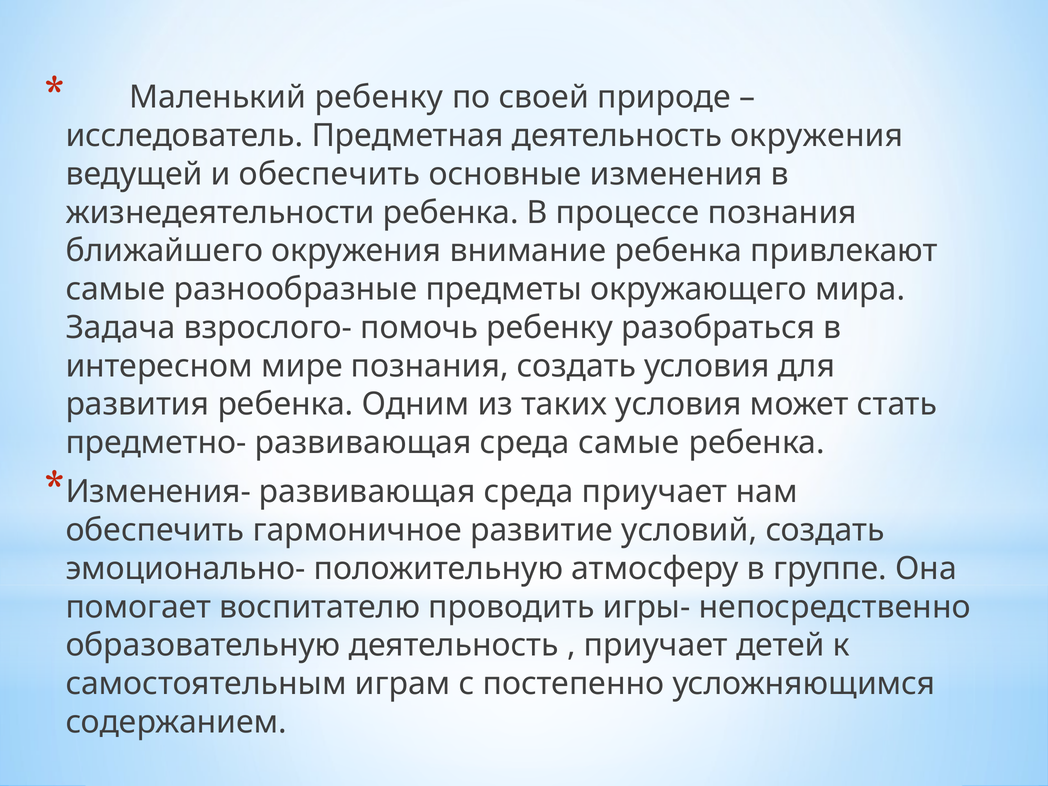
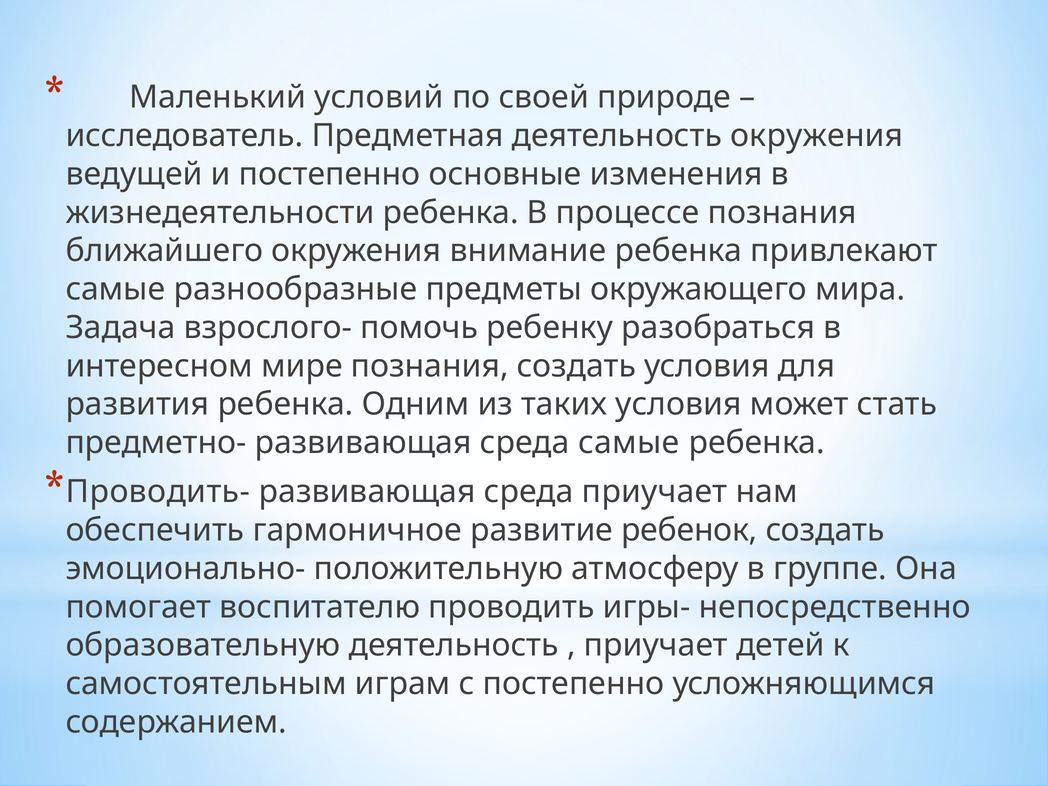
Маленький ребенку: ребенку -> условий
и обеспечить: обеспечить -> постепенно
Изменения-: Изменения- -> Проводить-
условий: условий -> ребенок
